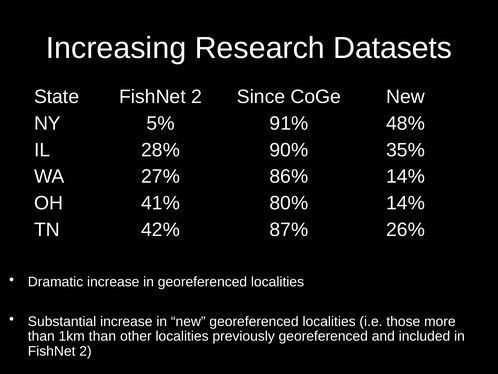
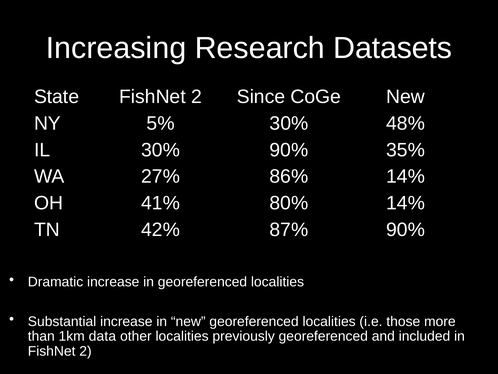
5% 91%: 91% -> 30%
IL 28%: 28% -> 30%
87% 26%: 26% -> 90%
1km than: than -> data
